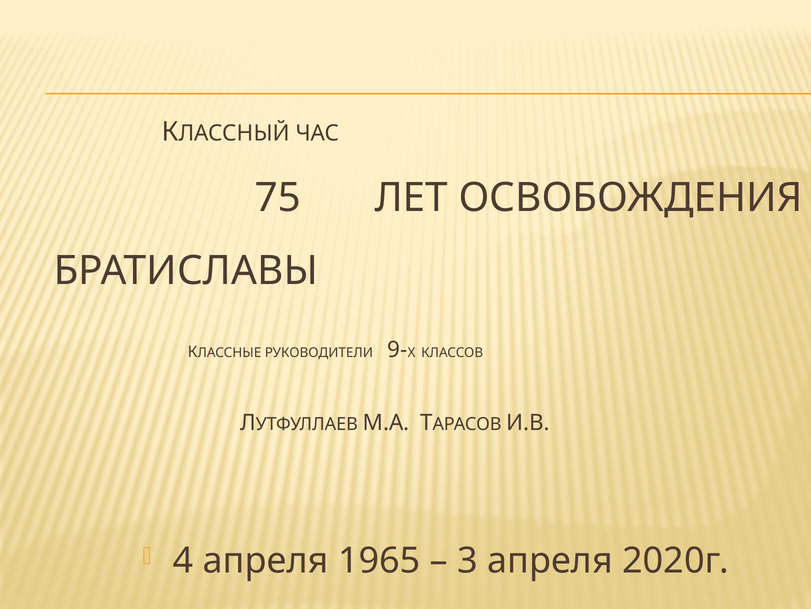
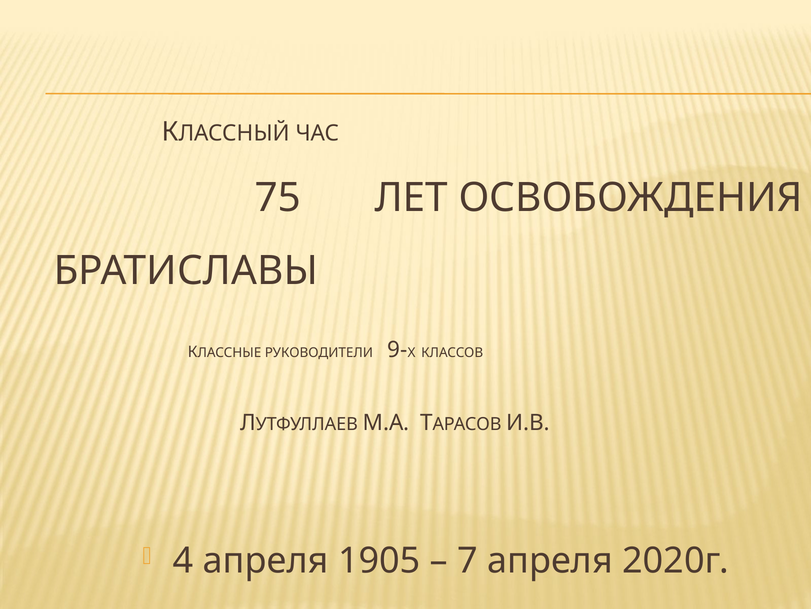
1965: 1965 -> 1905
3: 3 -> 7
